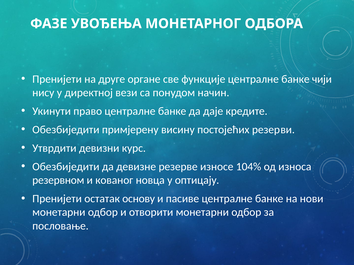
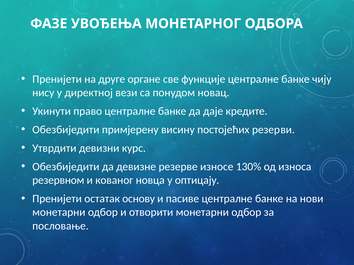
чији: чији -> чију
начин: начин -> новац
104%: 104% -> 130%
